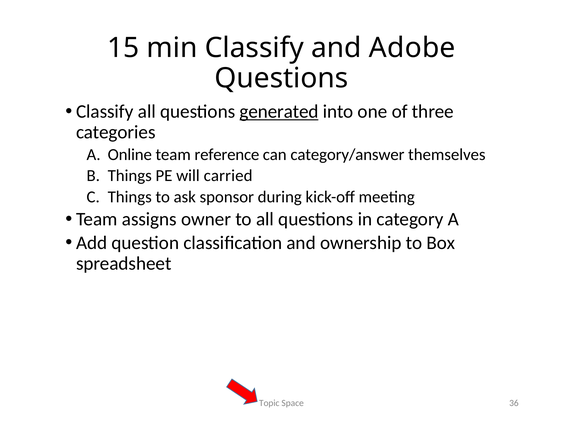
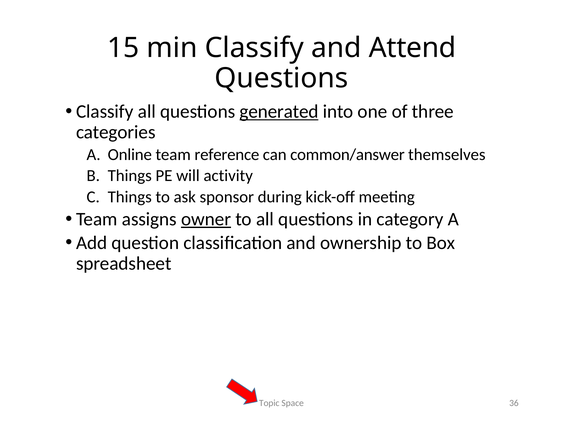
Adobe: Adobe -> Attend
category/answer: category/answer -> common/answer
carried: carried -> activity
owner underline: none -> present
